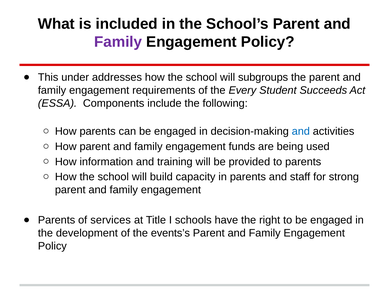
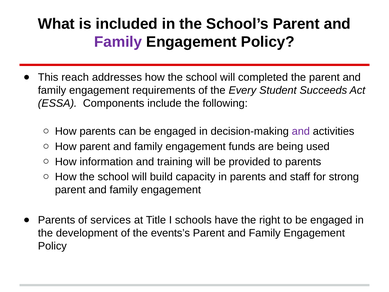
under: under -> reach
subgroups: subgroups -> completed
and at (301, 131) colour: blue -> purple
